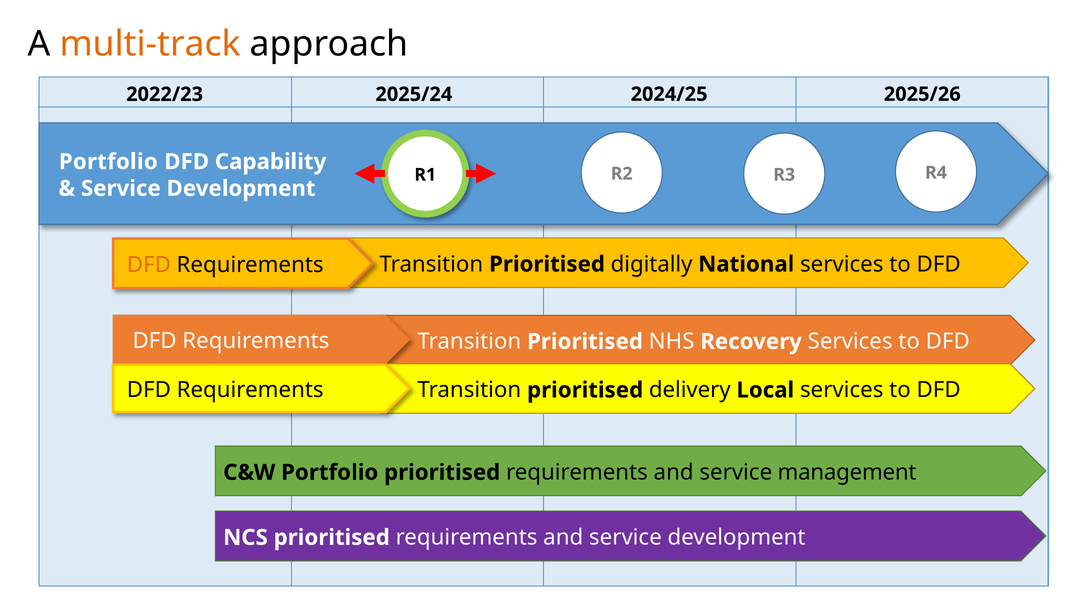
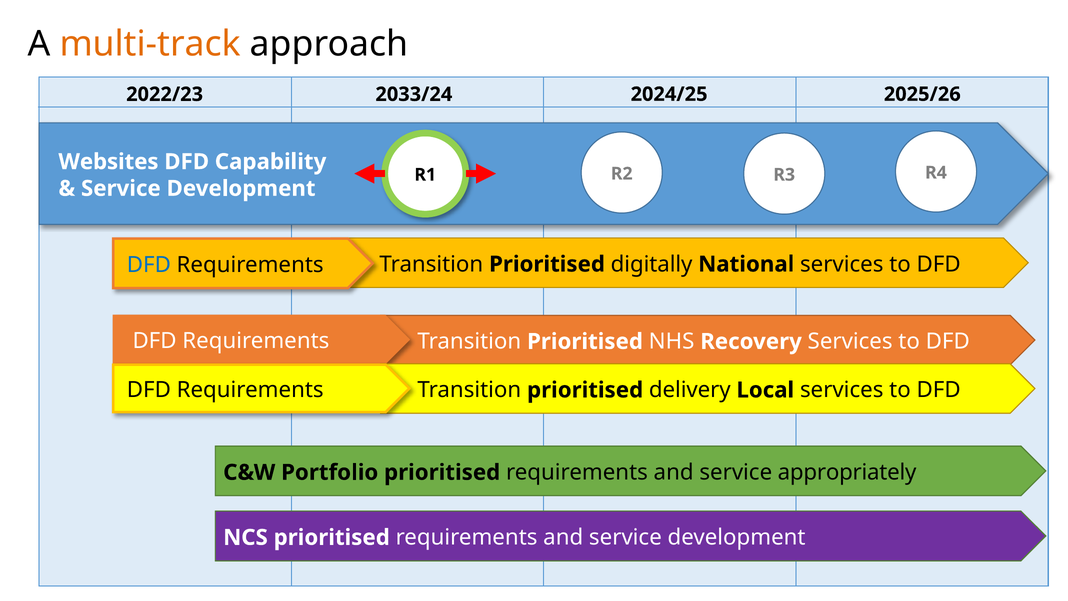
2025/24: 2025/24 -> 2033/24
Portfolio at (108, 162): Portfolio -> Websites
DFD at (149, 265) colour: orange -> blue
management: management -> appropriately
